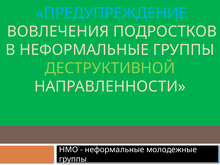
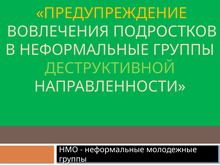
ПРЕДУПРЕЖДЕНИЕ colour: light blue -> yellow
